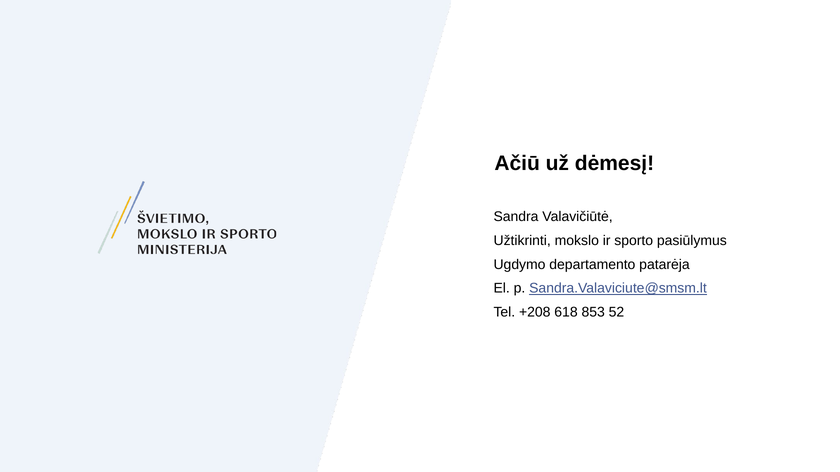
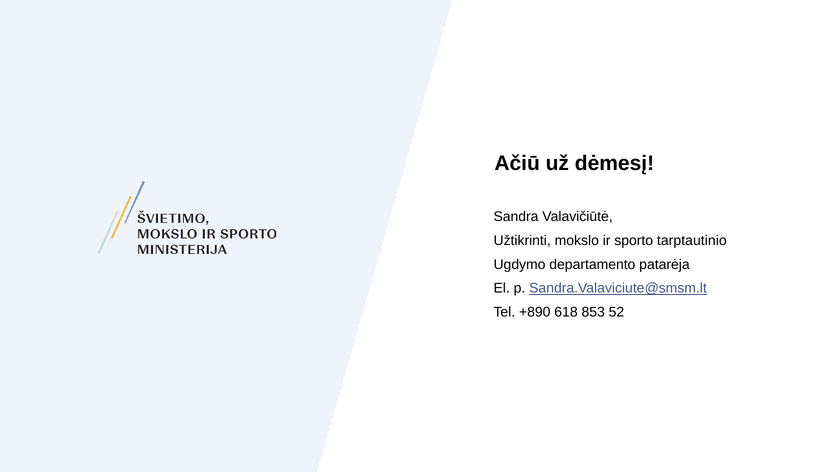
pasiūlymus: pasiūlymus -> tarptautinio
+208: +208 -> +890
